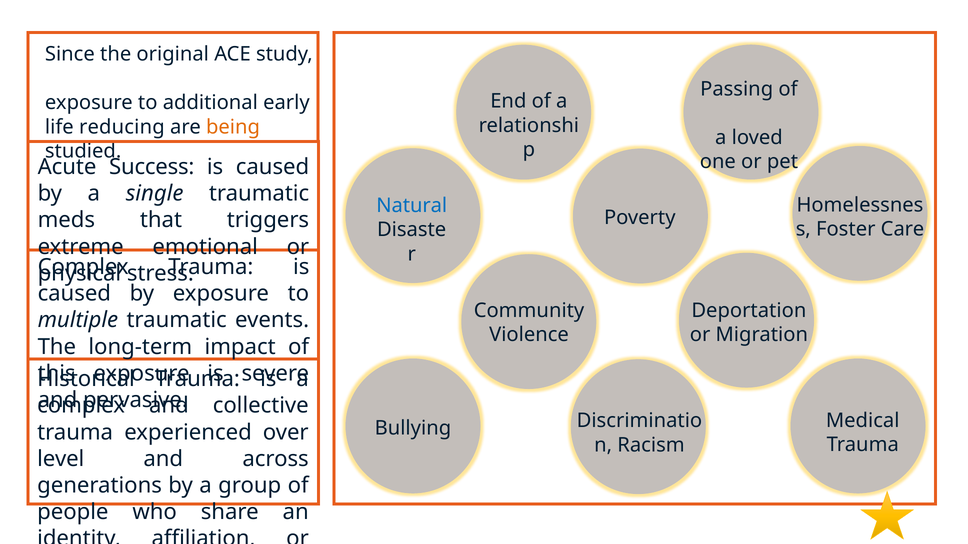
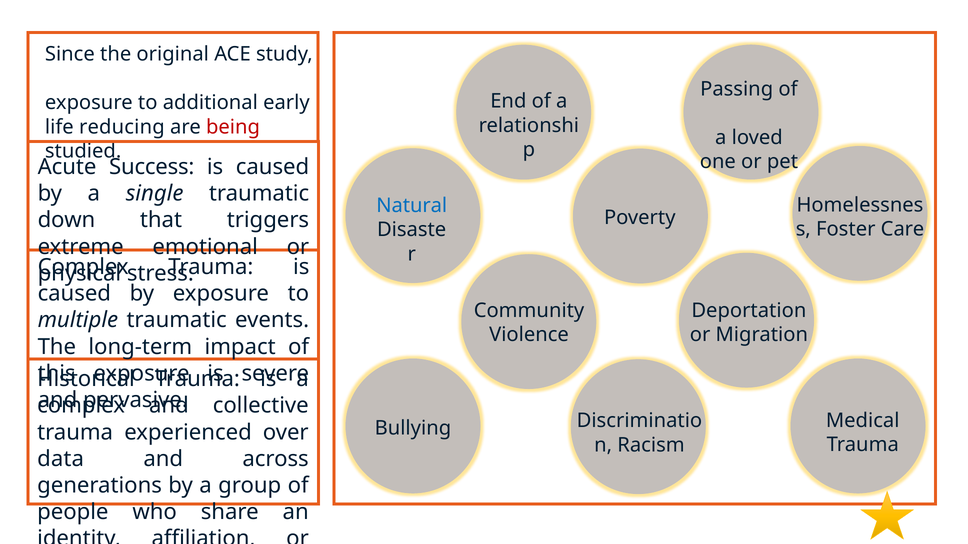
being colour: orange -> red
meds: meds -> down
level: level -> data
